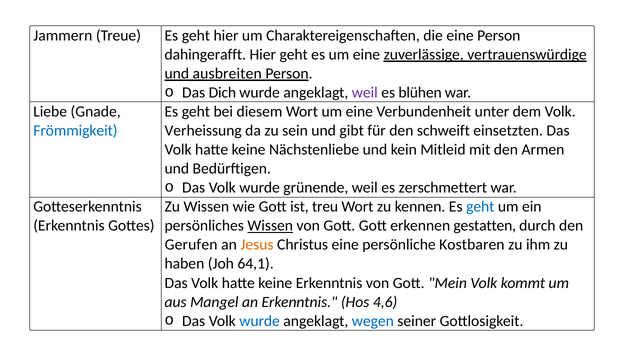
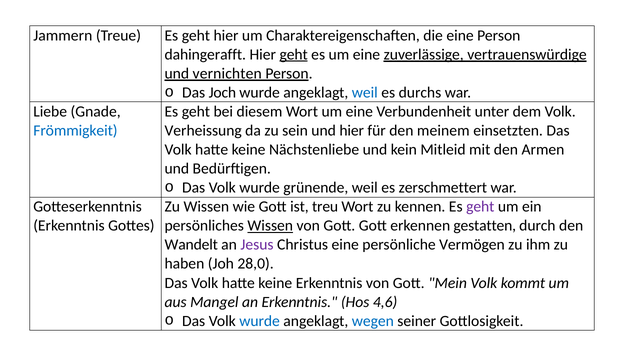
geht at (294, 54) underline: none -> present
ausbreiten: ausbreiten -> vernichten
Dich: Dich -> Joch
weil at (365, 93) colour: purple -> blue
blühen: blühen -> durchs
und gibt: gibt -> hier
schweift: schweift -> meinem
geht at (480, 207) colour: blue -> purple
Gerufen: Gerufen -> Wandelt
Jesus colour: orange -> purple
Kostbaren: Kostbaren -> Vermögen
64,1: 64,1 -> 28,0
